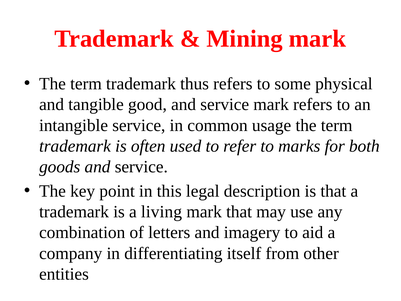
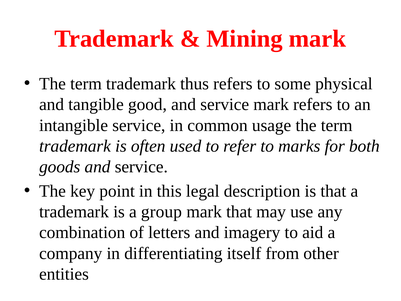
living: living -> group
